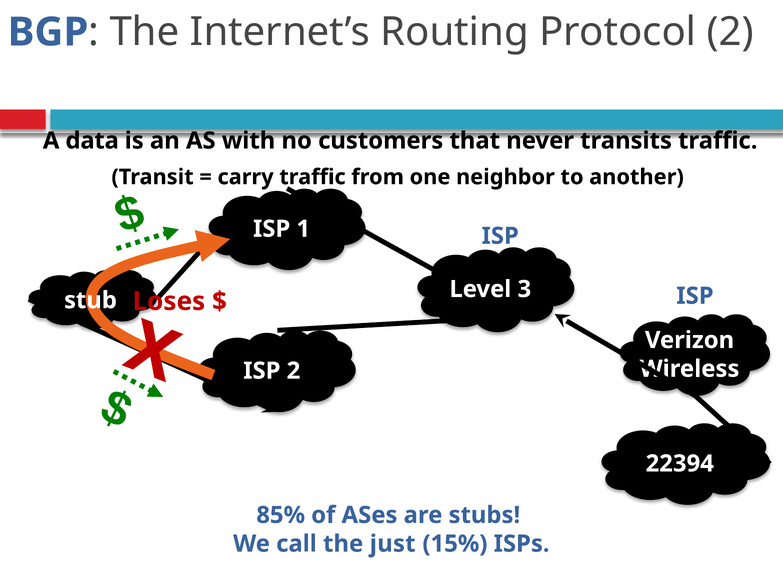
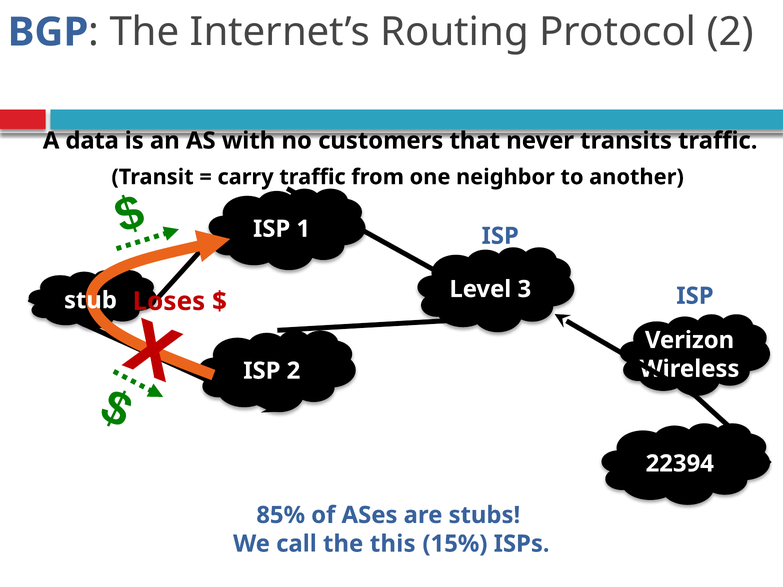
just: just -> this
